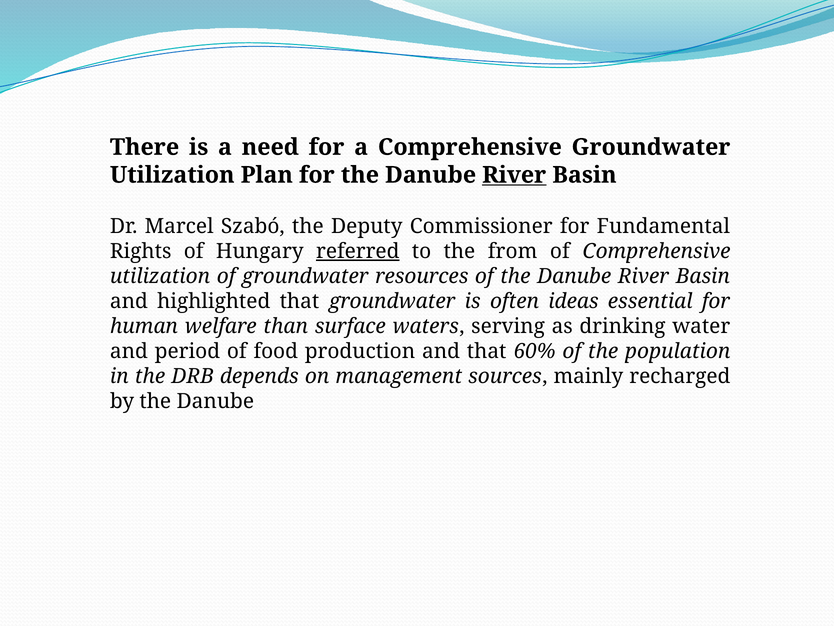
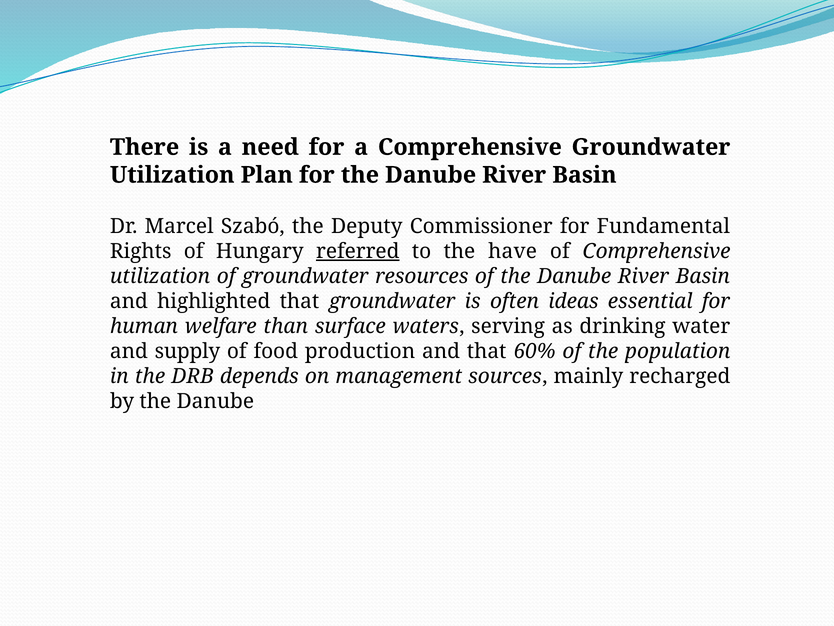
River at (514, 175) underline: present -> none
from: from -> have
period: period -> supply
